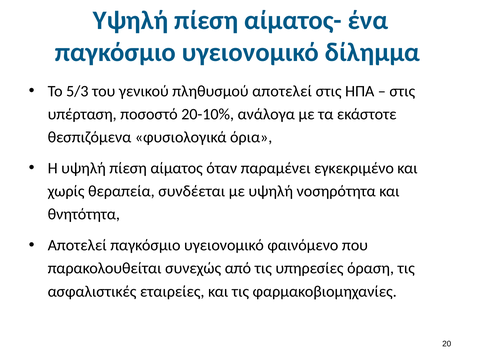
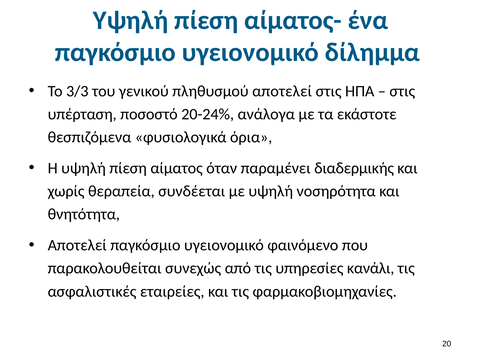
5/3: 5/3 -> 3/3
20-10%: 20-10% -> 20-24%
εγκεκριμένο: εγκεκριμένο -> διαδερμικής
όραση: όραση -> κανάλι
